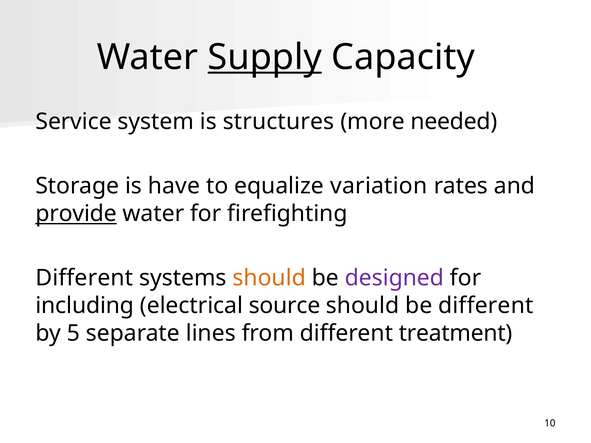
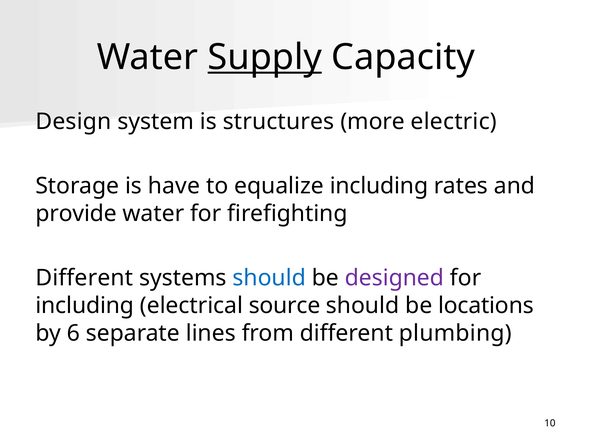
Service: Service -> Design
needed: needed -> electric
equalize variation: variation -> including
provide underline: present -> none
should at (269, 278) colour: orange -> blue
be different: different -> locations
5: 5 -> 6
treatment: treatment -> plumbing
